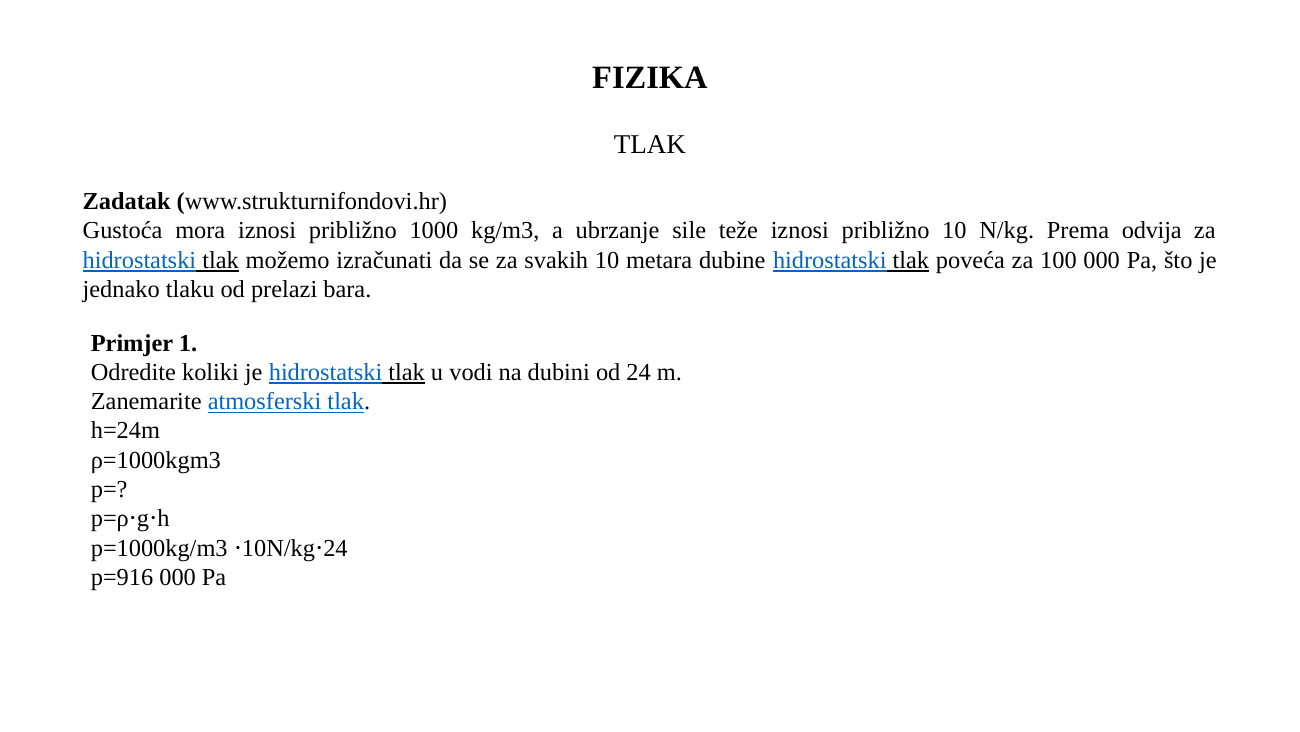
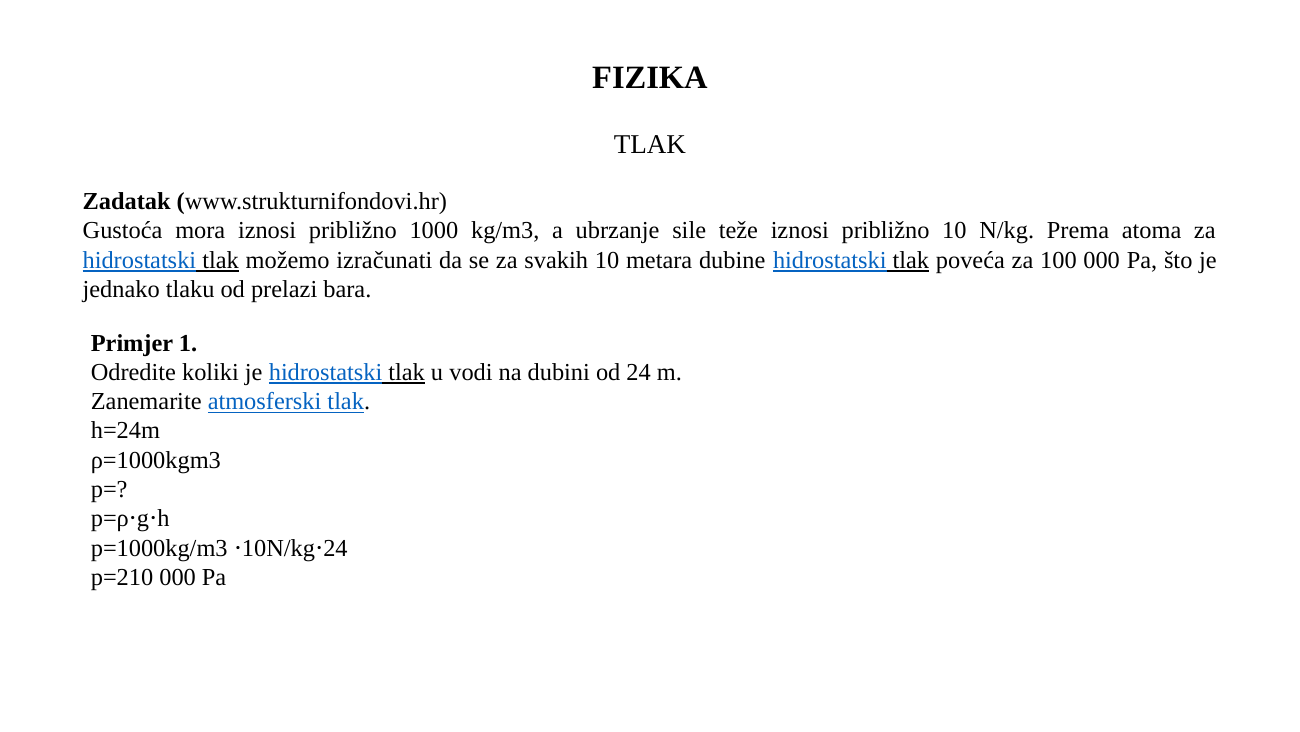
odvija: odvija -> atoma
p=916: p=916 -> p=210
